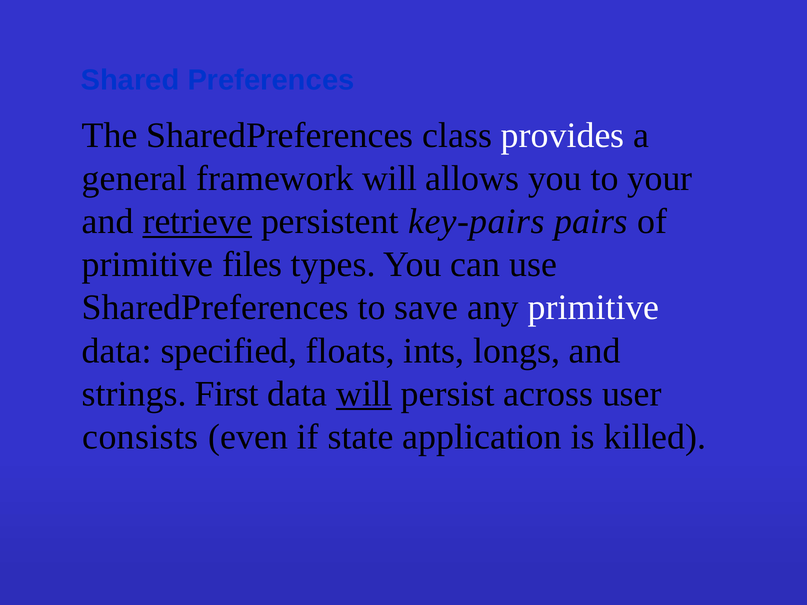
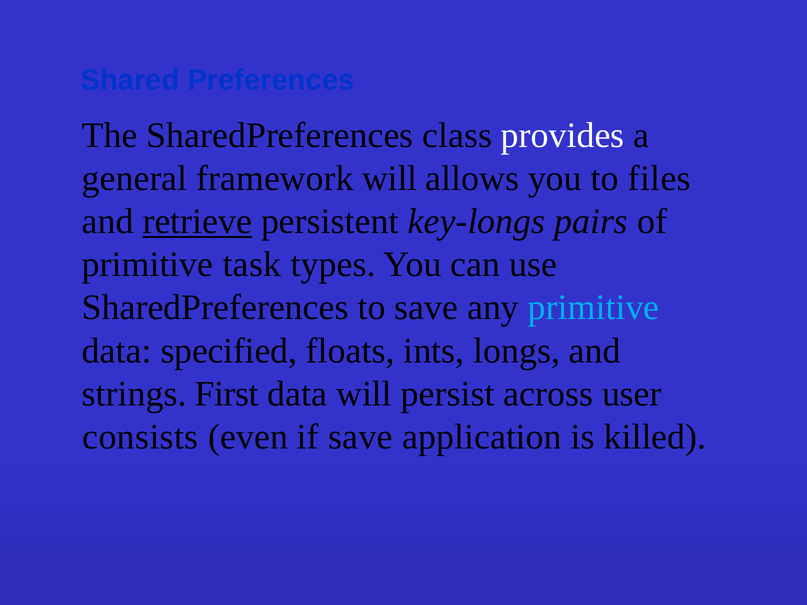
your: your -> files
key-pairs: key-pairs -> key-longs
files: files -> task
primitive at (594, 308) colour: white -> light blue
will at (364, 394) underline: present -> none
if state: state -> save
